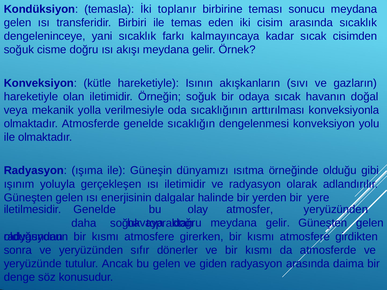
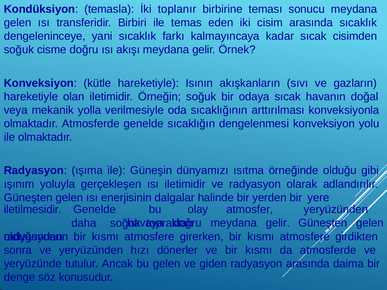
sıfır: sıfır -> hızı
